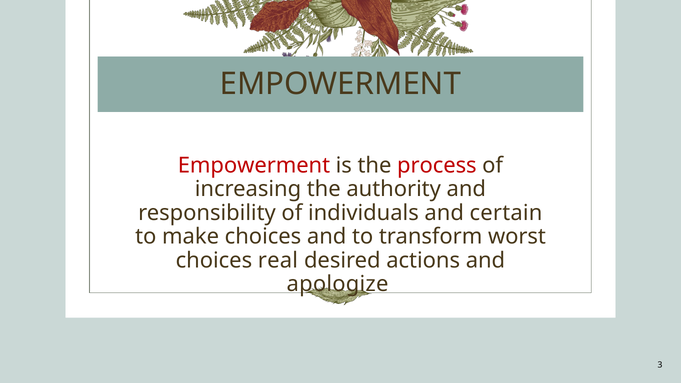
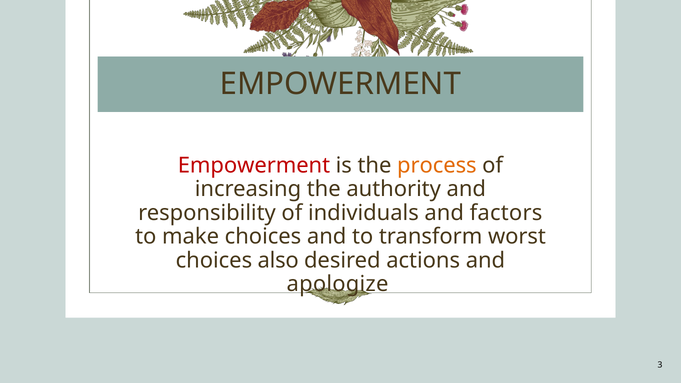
process colour: red -> orange
certain: certain -> factors
real: real -> also
